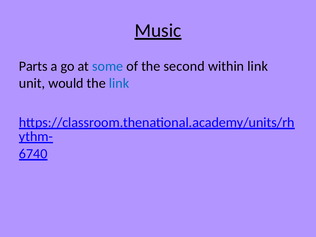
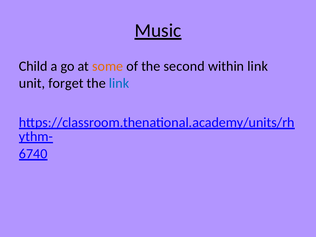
Parts: Parts -> Child
some colour: blue -> orange
would: would -> forget
